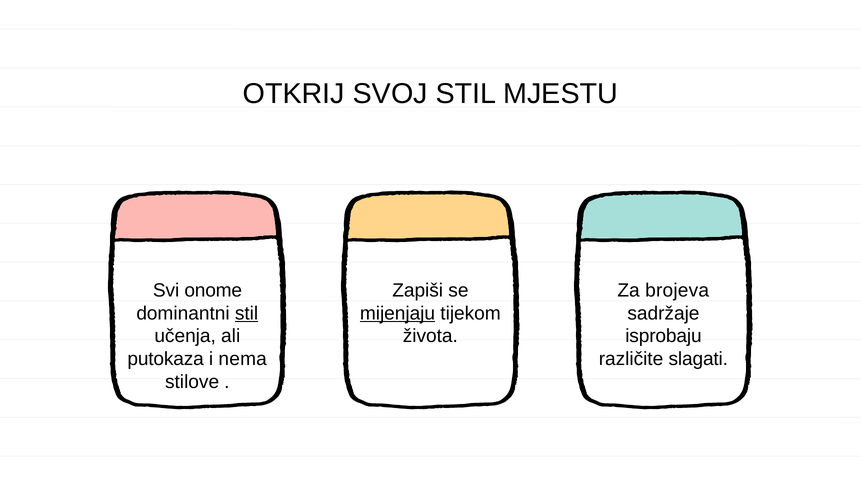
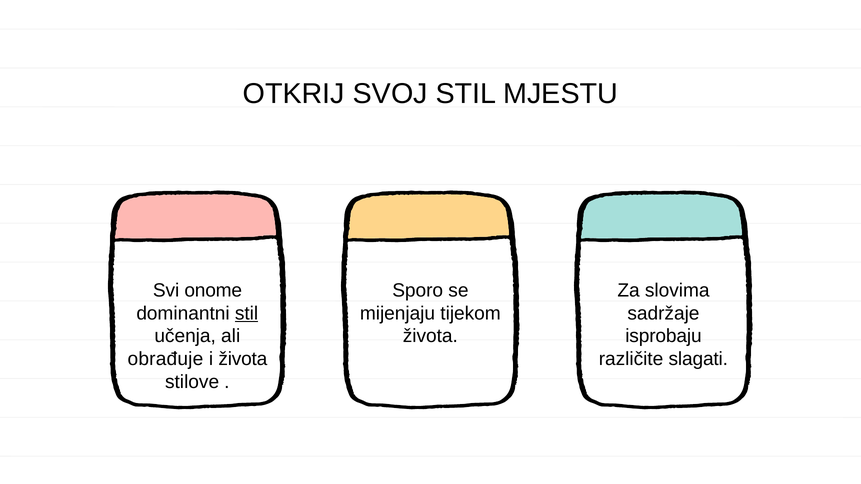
Zapiši: Zapiši -> Sporo
brojeva: brojeva -> slovima
mijenjaju underline: present -> none
putokaza: putokaza -> obrađuje
i nema: nema -> života
